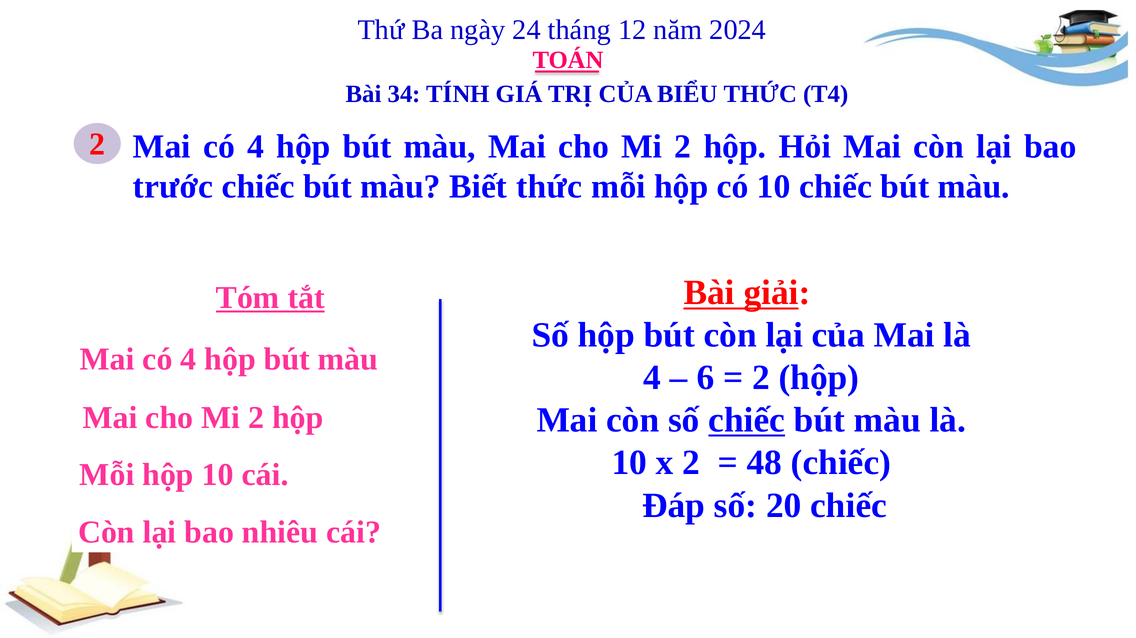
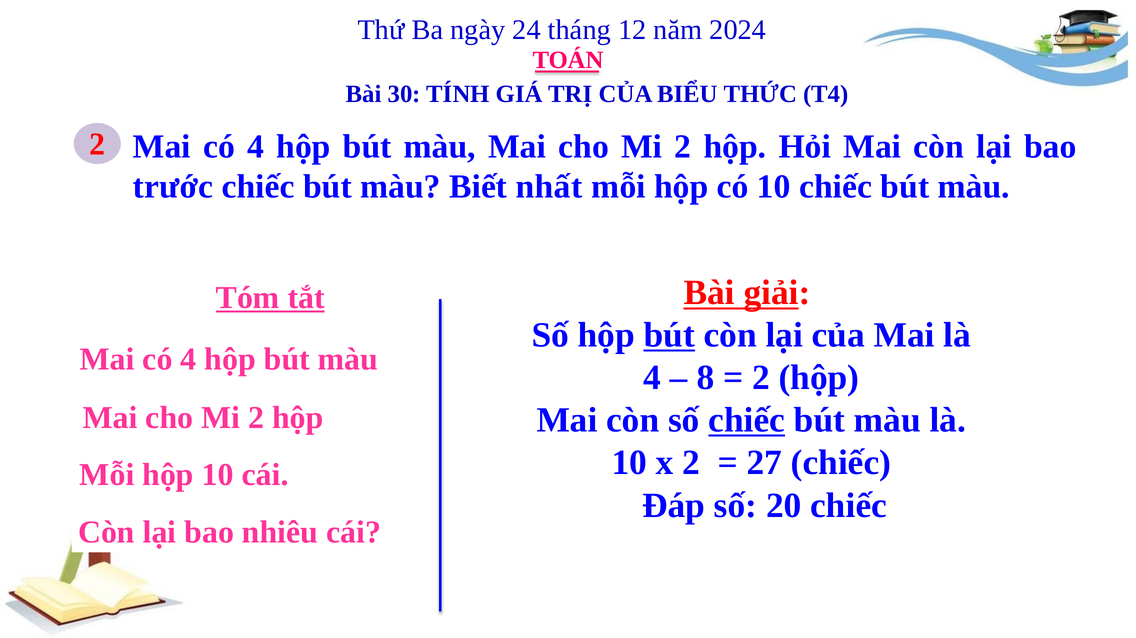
34: 34 -> 30
Biết thức: thức -> nhất
bút at (669, 335) underline: none -> present
6: 6 -> 8
48: 48 -> 27
